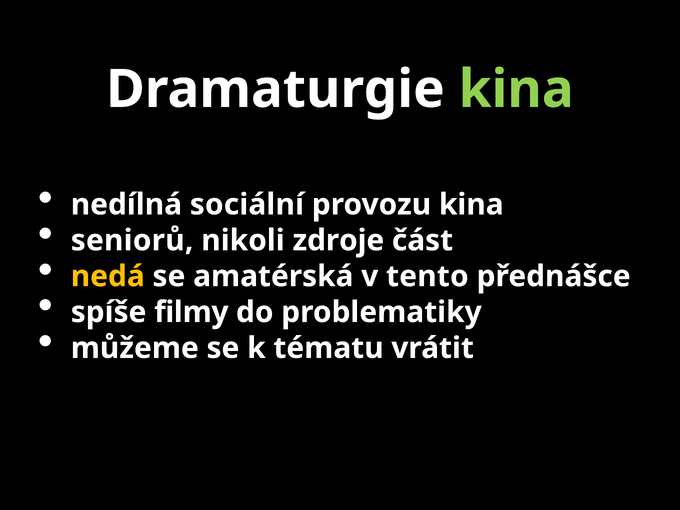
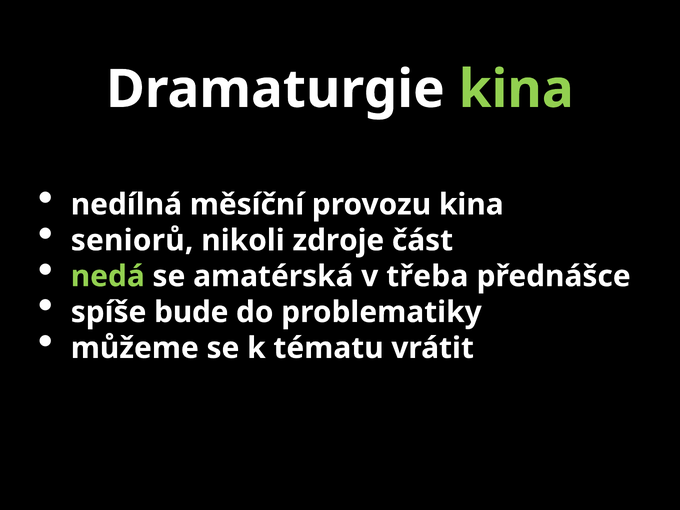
sociální: sociální -> měsíční
nedá colour: yellow -> light green
tento: tento -> třeba
filmy: filmy -> bude
